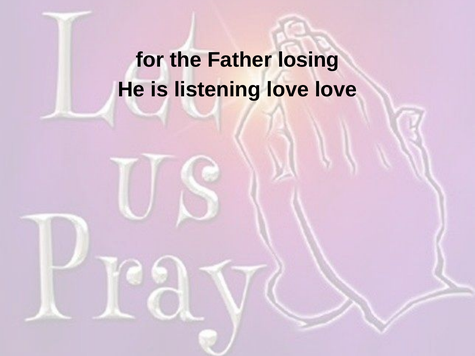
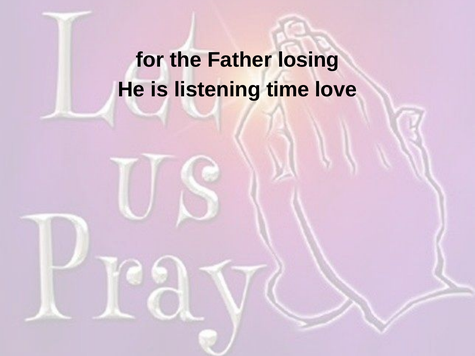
listening love: love -> time
